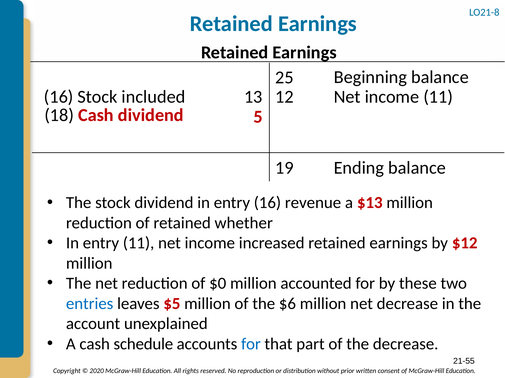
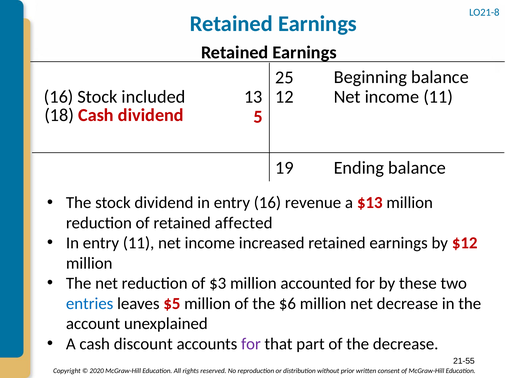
whether: whether -> affected
$0: $0 -> $3
schedule: schedule -> discount
for at (251, 345) colour: blue -> purple
